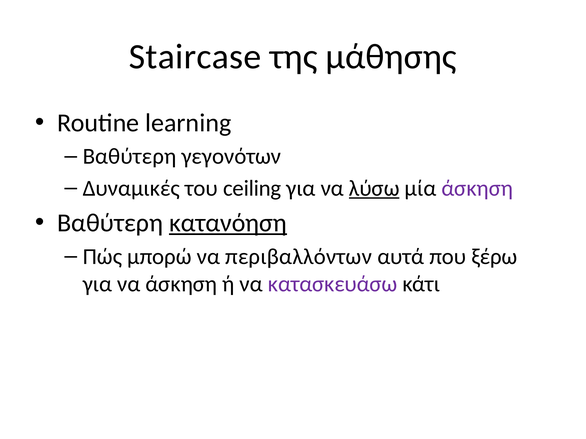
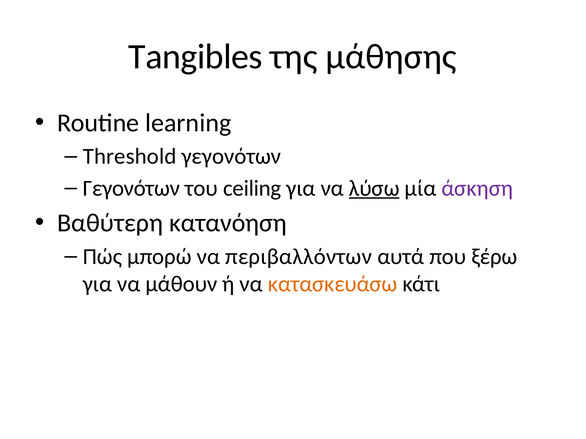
Staircase: Staircase -> Tangibles
Βαθύτερη at (130, 157): Βαθύτερη -> Threshold
Δυναμικές at (131, 189): Δυναμικές -> Γεγονότων
κατανόηση underline: present -> none
να άσκηση: άσκηση -> μάθουν
κατασκευάσω colour: purple -> orange
